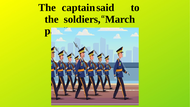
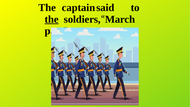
the at (52, 19) underline: none -> present
